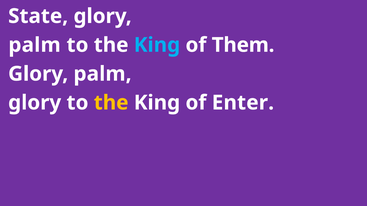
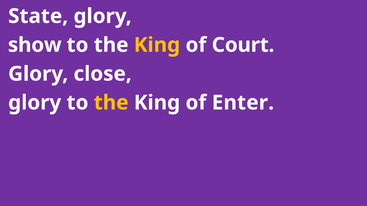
palm at (35, 45): palm -> show
King at (157, 45) colour: light blue -> yellow
Them: Them -> Court
palm at (103, 74): palm -> close
